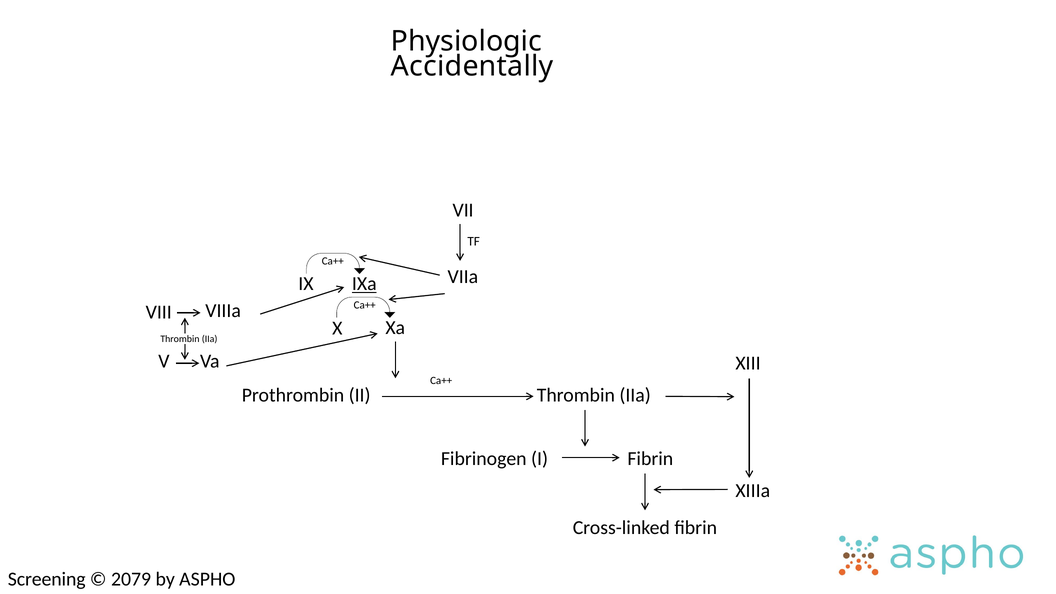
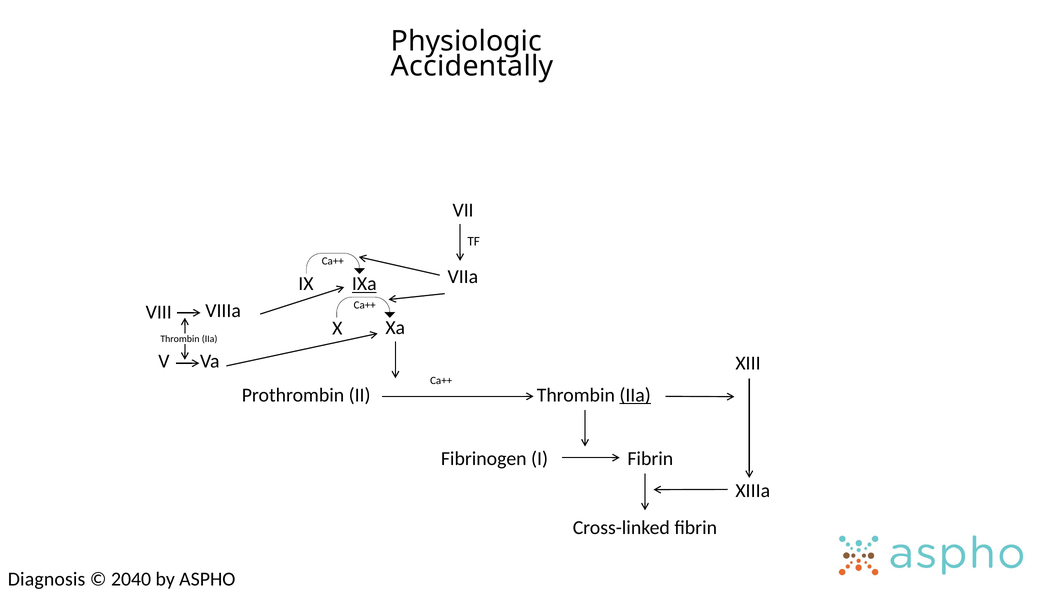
IIa at (635, 395) underline: none -> present
Screening: Screening -> Diagnosis
2079: 2079 -> 2040
